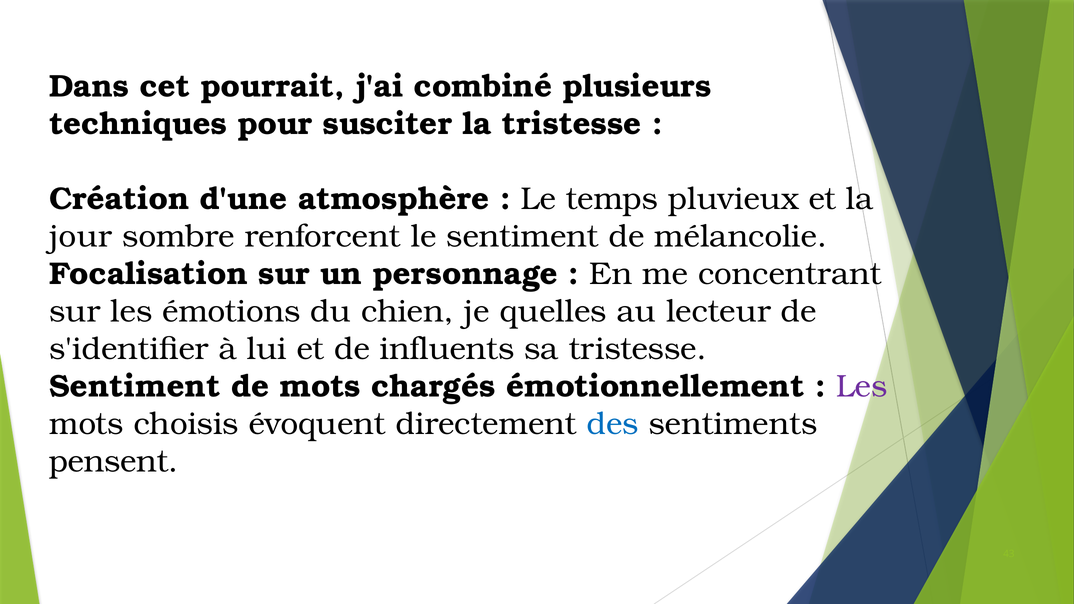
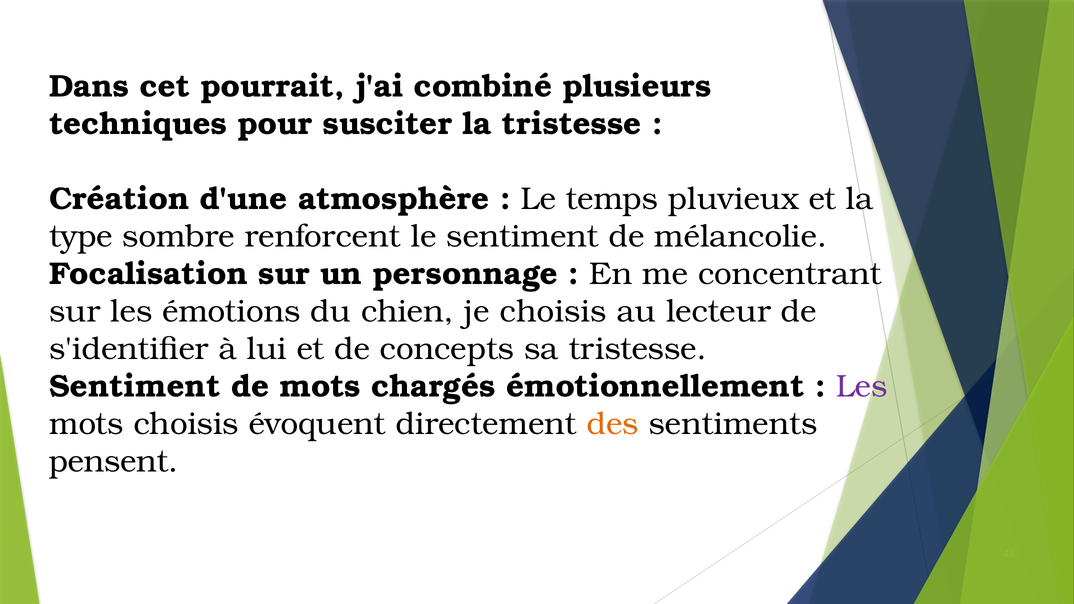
jour: jour -> type
je quelles: quelles -> choisis
influents: influents -> concepts
des colour: blue -> orange
